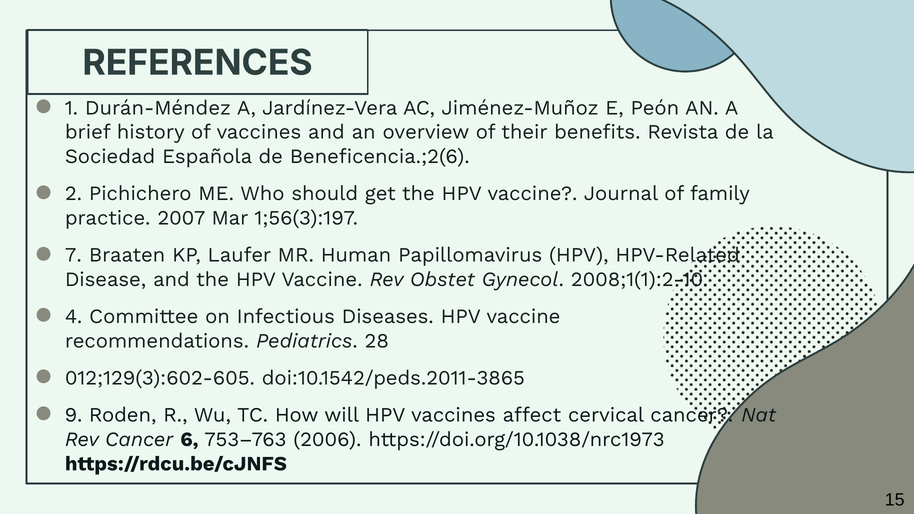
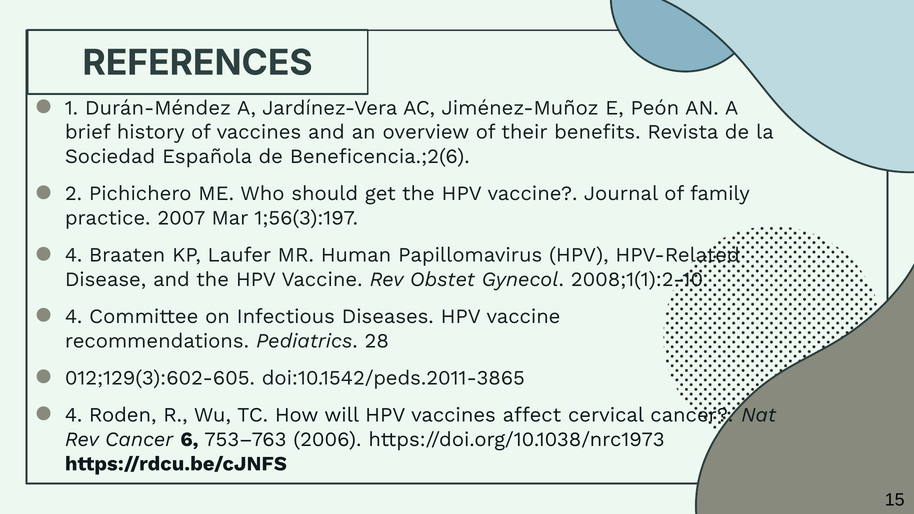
7 at (73, 255): 7 -> 4
9 at (74, 415): 9 -> 4
